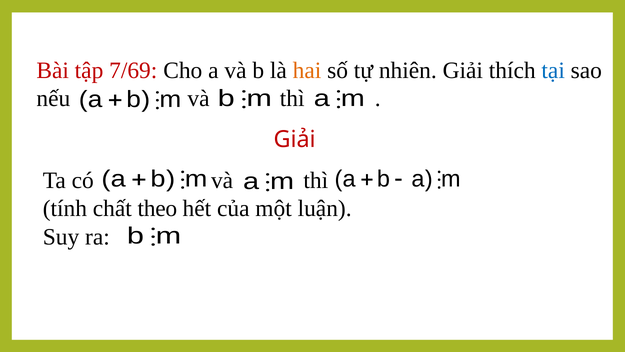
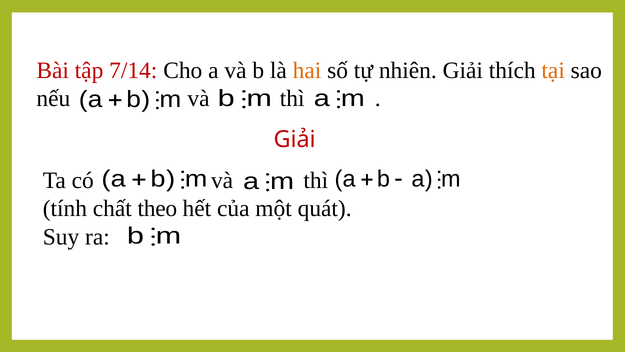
7/69: 7/69 -> 7/14
tại colour: blue -> orange
luận: luận -> quát
